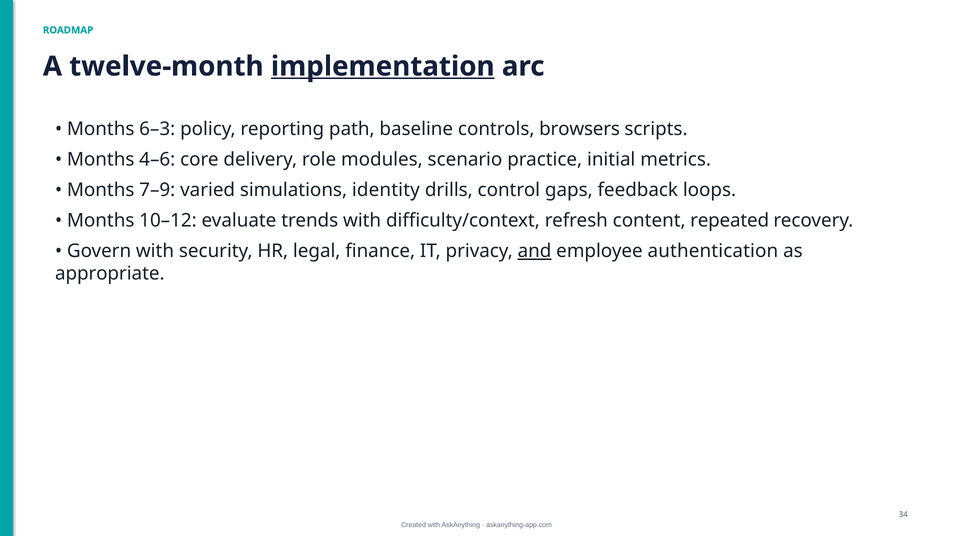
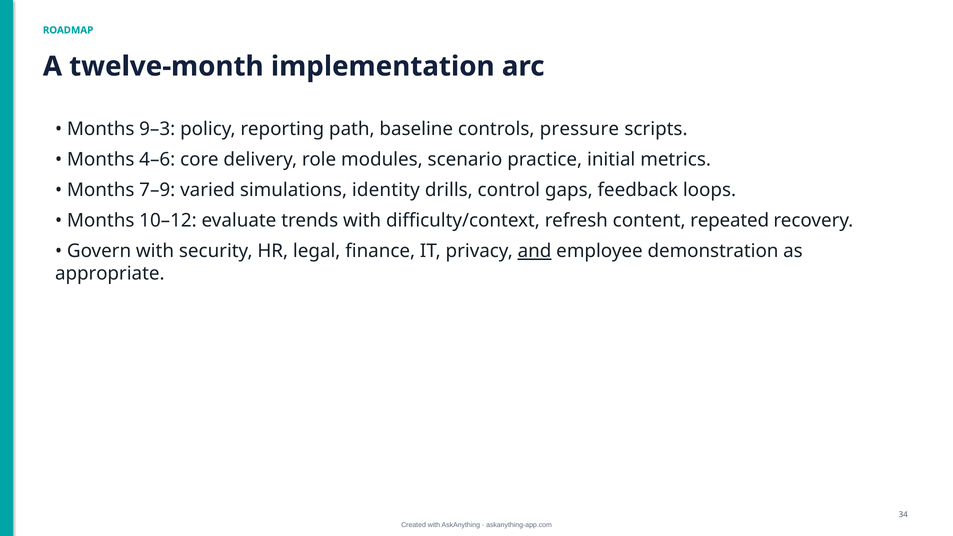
implementation underline: present -> none
6–3: 6–3 -> 9–3
browsers: browsers -> pressure
authentication: authentication -> demonstration
